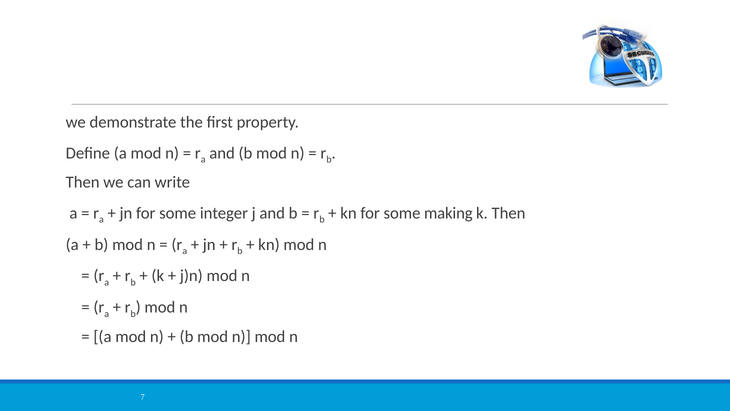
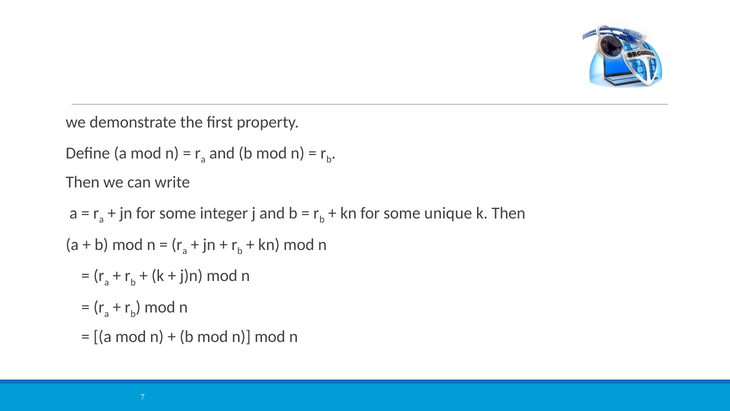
making: making -> unique
